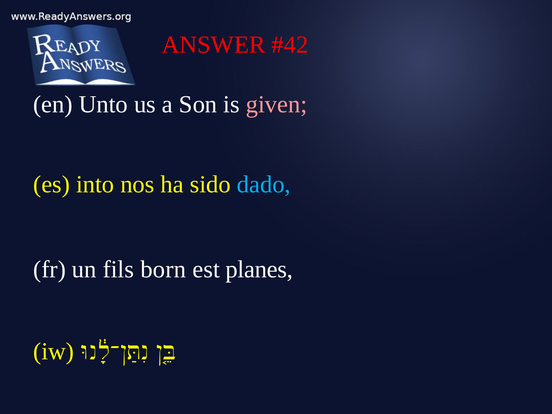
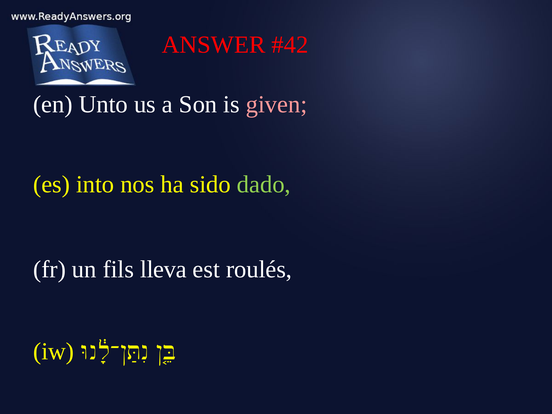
dado colour: light blue -> light green
born: born -> lleva
planes: planes -> roulés
